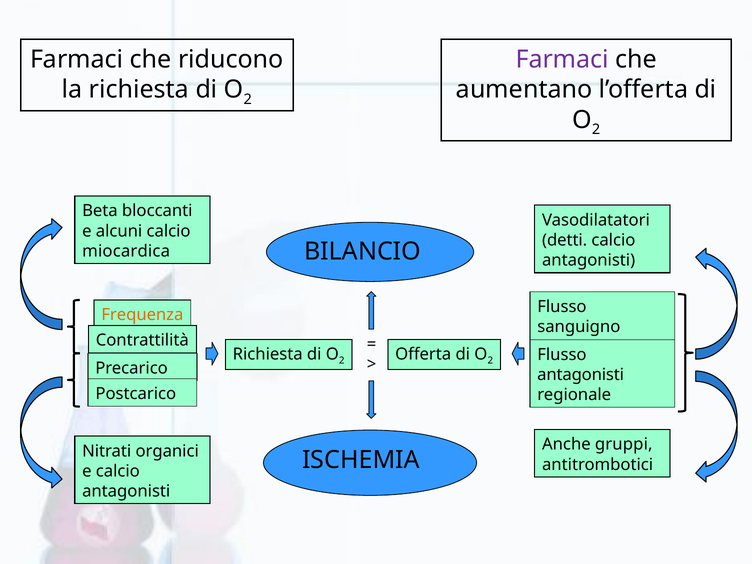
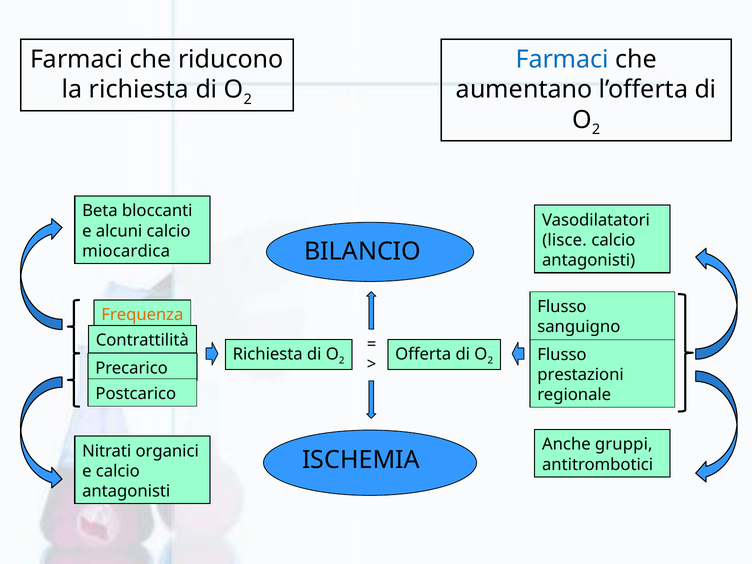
Farmaci at (562, 60) colour: purple -> blue
detti: detti -> lisce
antagonisti at (581, 375): antagonisti -> prestazioni
